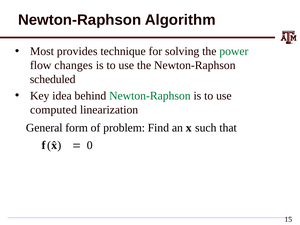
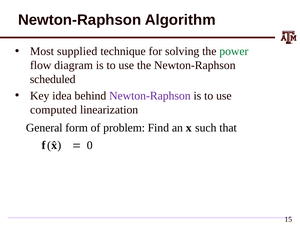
provides: provides -> supplied
changes: changes -> diagram
Newton-Raphson at (150, 96) colour: green -> purple
